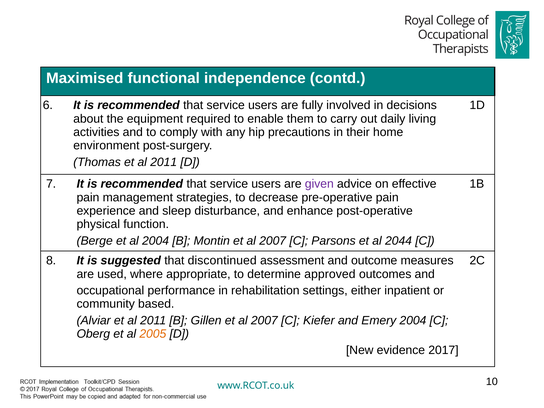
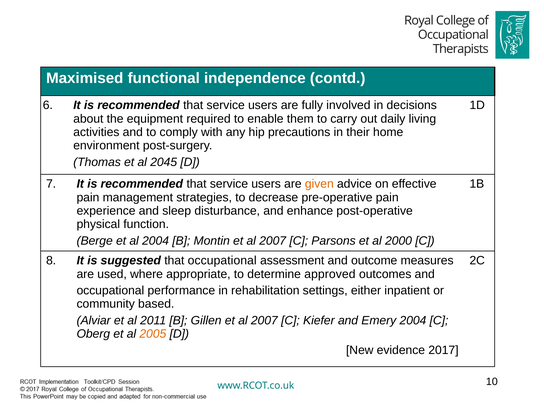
Thomas et al 2011: 2011 -> 2045
given colour: purple -> orange
2044: 2044 -> 2000
that discontinued: discontinued -> occupational
